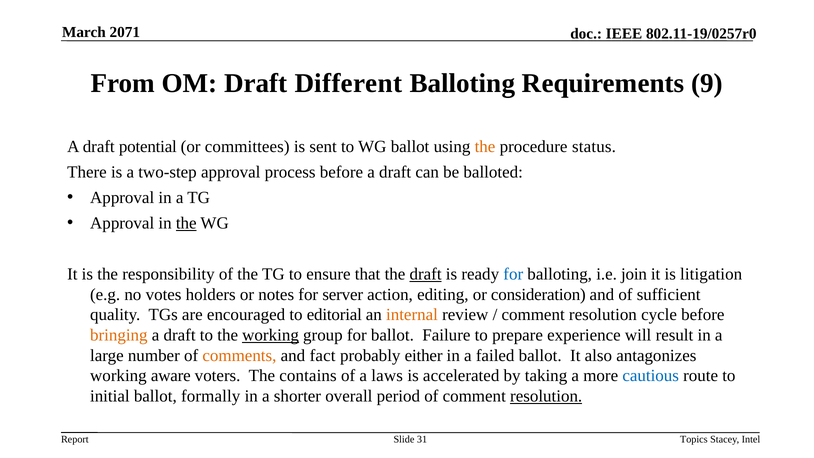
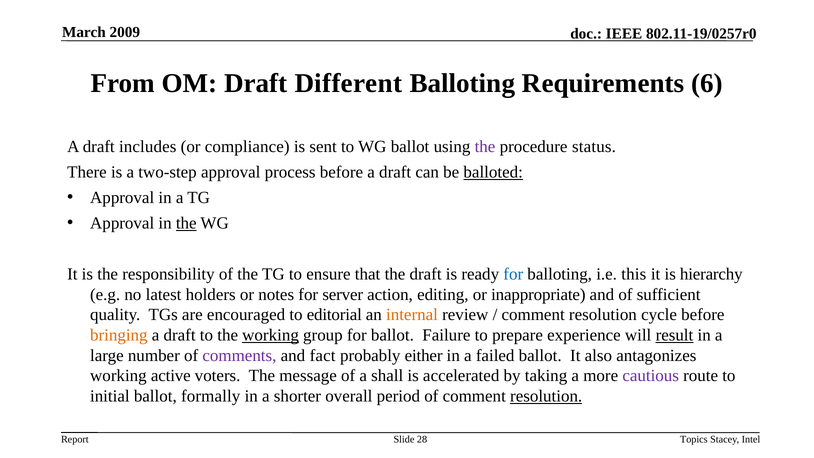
2071: 2071 -> 2009
9: 9 -> 6
potential: potential -> includes
committees: committees -> compliance
the at (485, 147) colour: orange -> purple
balloted underline: none -> present
draft at (426, 274) underline: present -> none
join: join -> this
litigation: litigation -> hierarchy
votes: votes -> latest
consideration: consideration -> inappropriate
result underline: none -> present
comments colour: orange -> purple
aware: aware -> active
contains: contains -> message
laws: laws -> shall
cautious colour: blue -> purple
31: 31 -> 28
